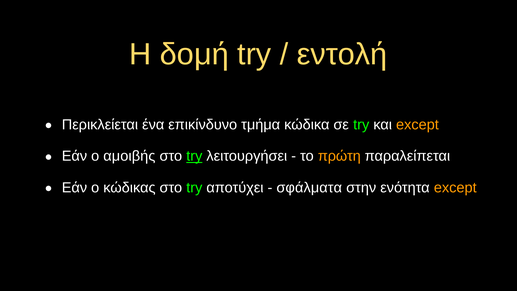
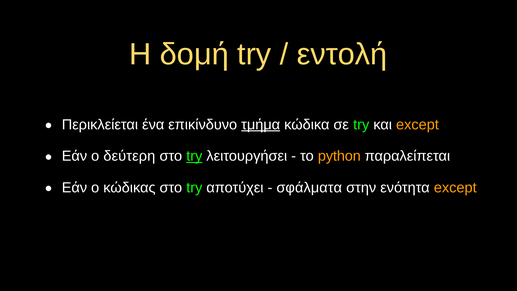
τμήμα underline: none -> present
αμοιβής: αμοιβής -> δεύτερη
πρώτη: πρώτη -> python
